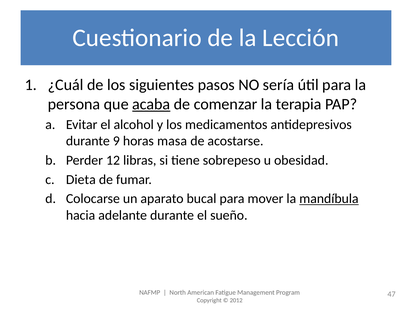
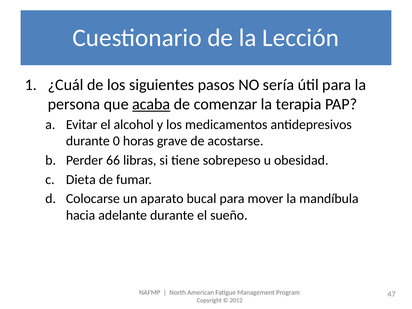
9: 9 -> 0
masa: masa -> grave
12: 12 -> 66
mandíbula underline: present -> none
